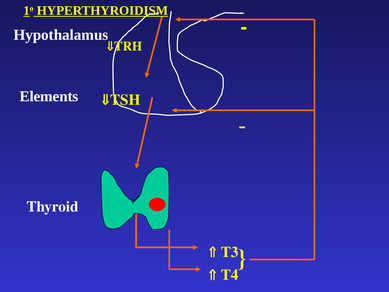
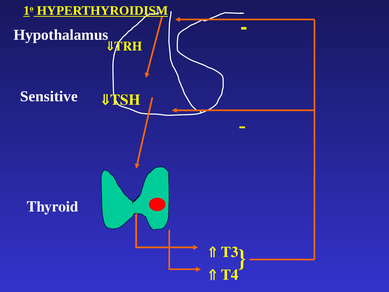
Elements: Elements -> Sensitive
